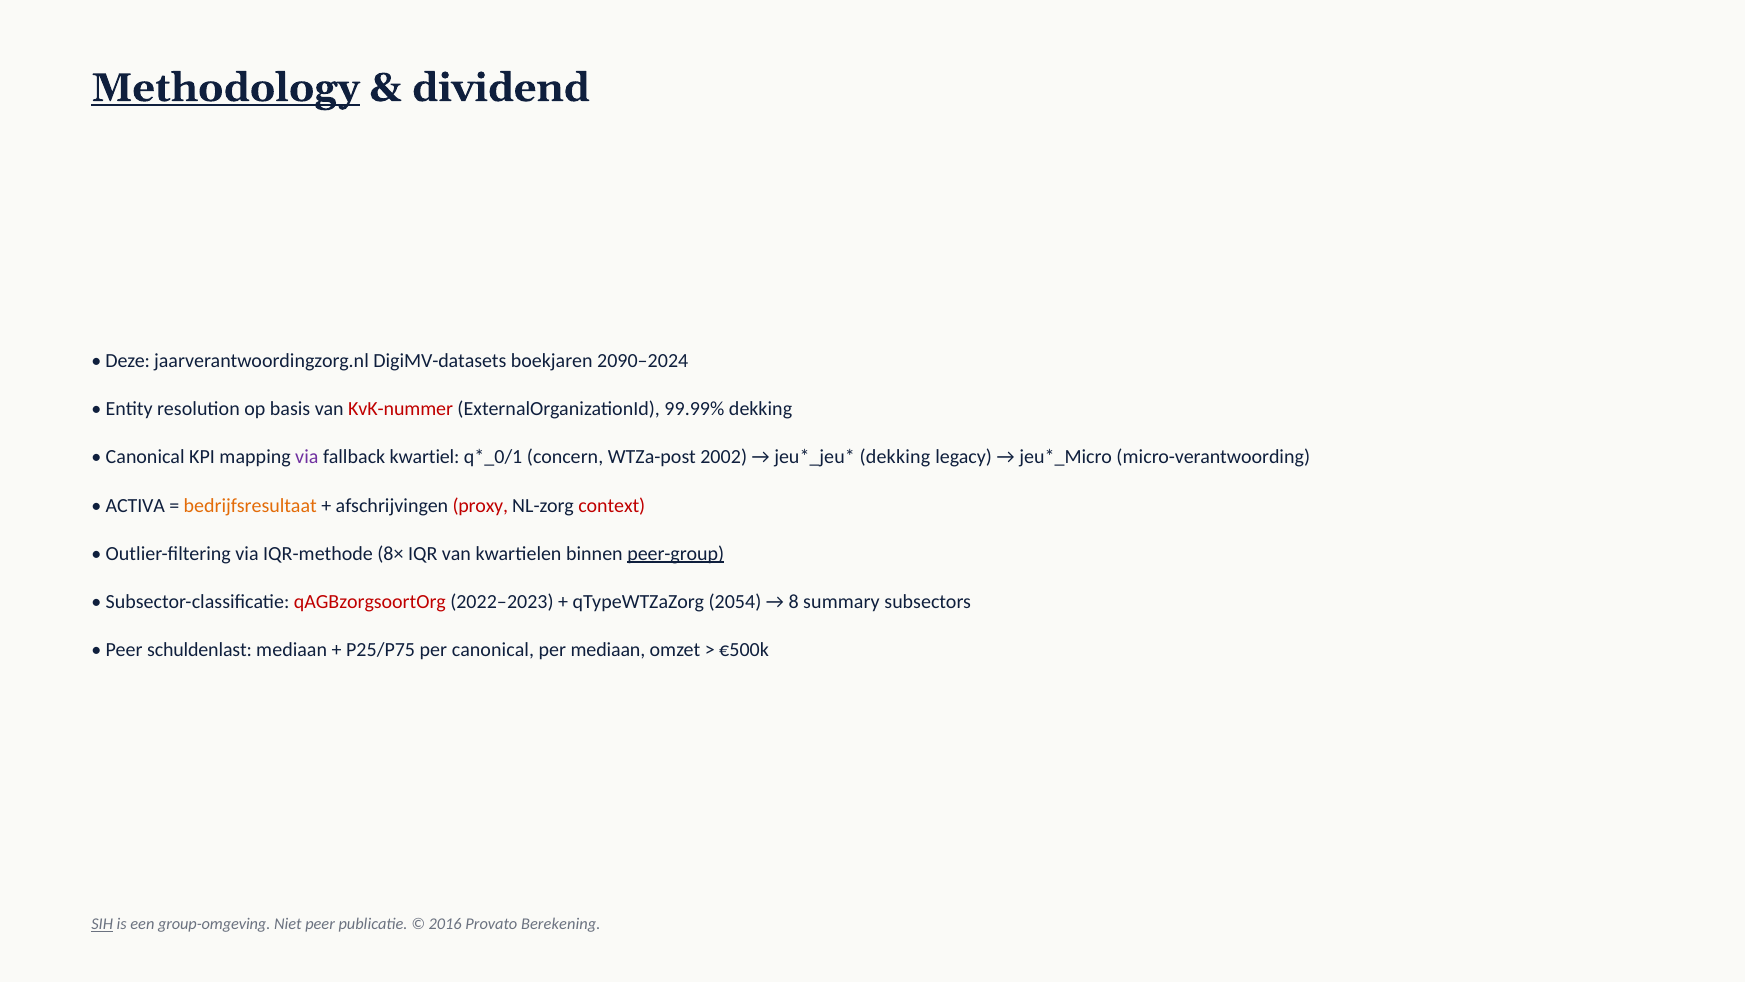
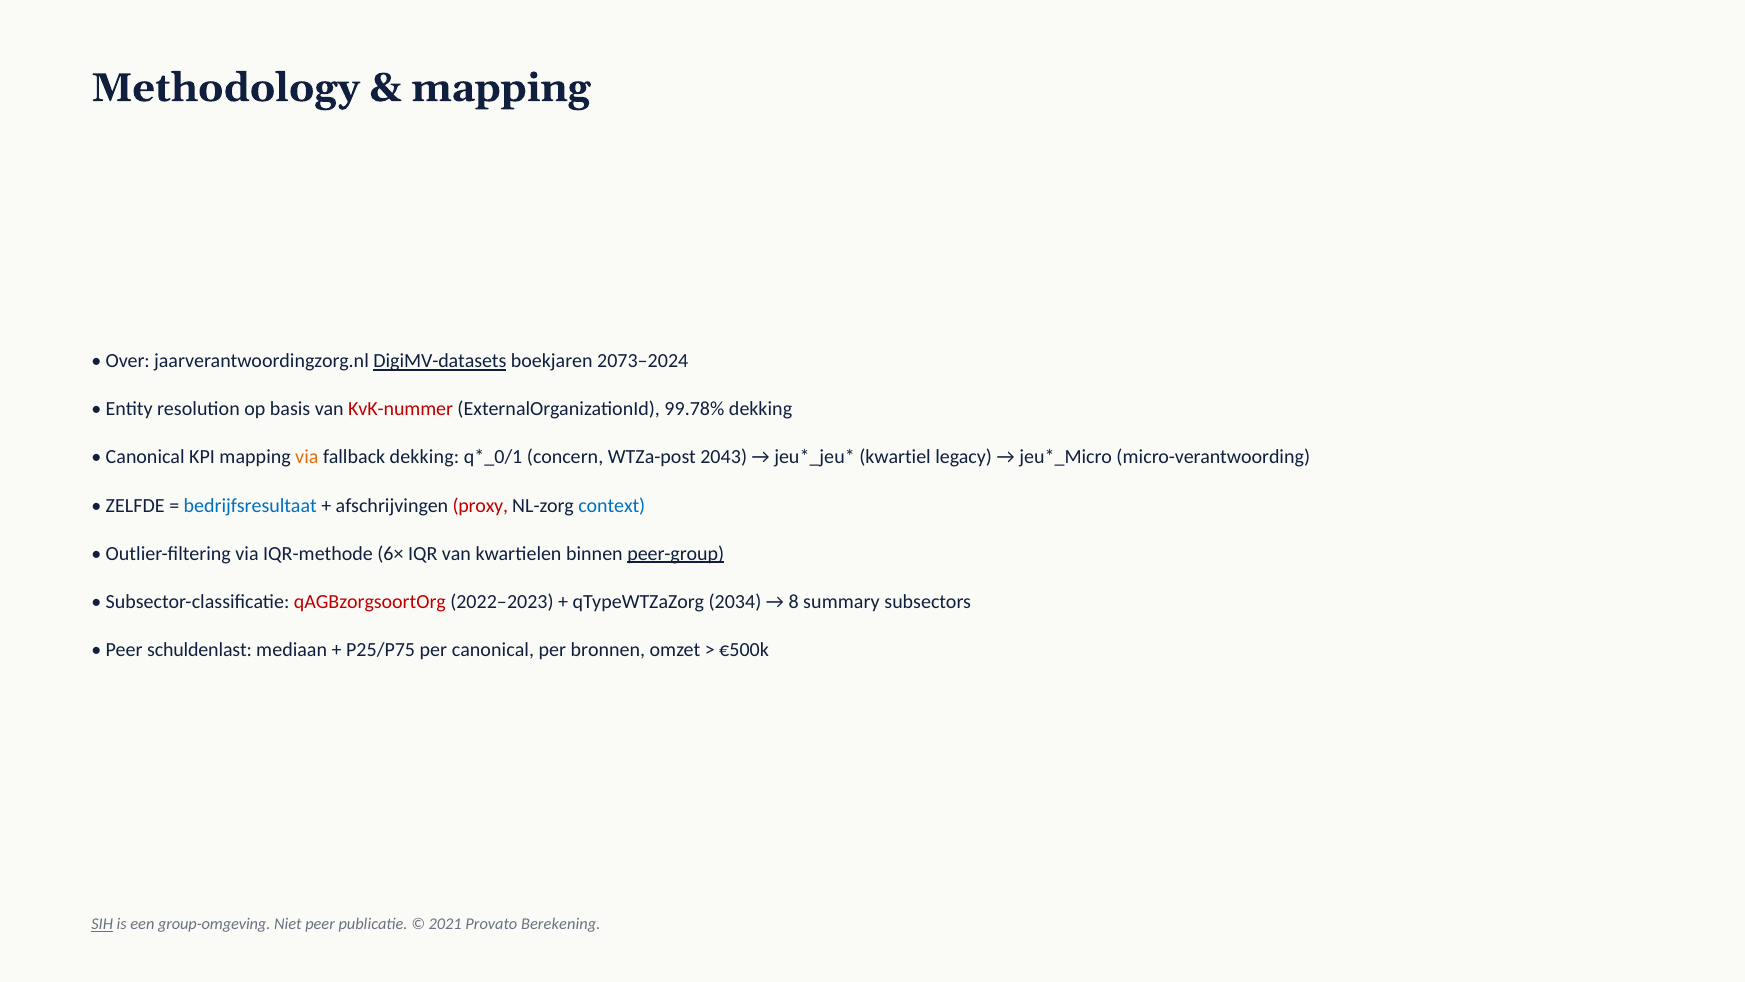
Methodology underline: present -> none
dividend at (501, 88): dividend -> mapping
Deze: Deze -> Over
DigiMV-datasets underline: none -> present
2090–2024: 2090–2024 -> 2073–2024
99.99%: 99.99% -> 99.78%
via at (307, 457) colour: purple -> orange
fallback kwartiel: kwartiel -> dekking
2002: 2002 -> 2043
dekking at (895, 457): dekking -> kwartiel
ACTIVA: ACTIVA -> ZELFDE
bedrijfsresultaat colour: orange -> blue
context colour: red -> blue
8×: 8× -> 6×
2054: 2054 -> 2034
per mediaan: mediaan -> bronnen
2016: 2016 -> 2021
